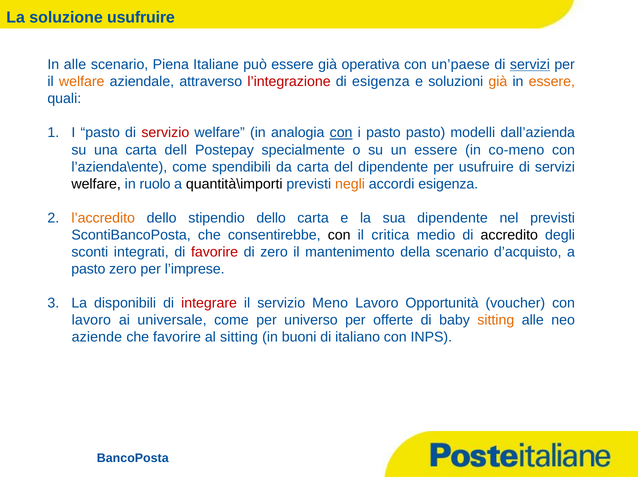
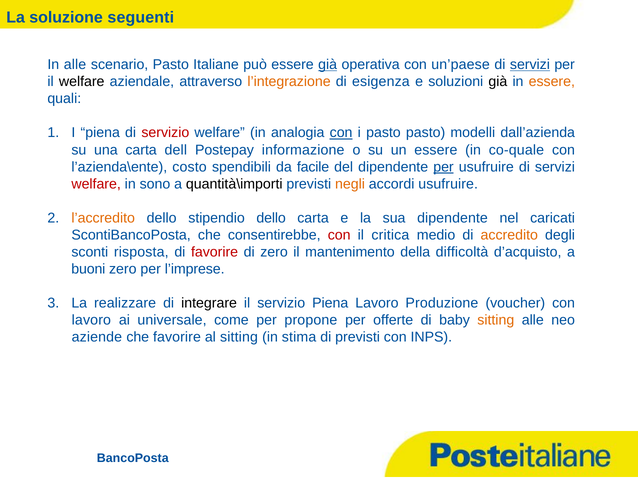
soluzione usufruire: usufruire -> seguenti
scenario Piena: Piena -> Pasto
già at (328, 65) underline: none -> present
welfare at (82, 82) colour: orange -> black
l’integrazione colour: red -> orange
già at (498, 82) colour: orange -> black
pasto at (100, 133): pasto -> piena
specialmente: specialmente -> informazione
co-meno: co-meno -> co-quale
l’azienda\ente come: come -> costo
da carta: carta -> facile
per at (443, 167) underline: none -> present
welfare at (96, 184) colour: black -> red
ruolo: ruolo -> sono
accordi esigenza: esigenza -> usufruire
nel previsti: previsti -> caricati
con at (339, 235) colour: black -> red
accredito colour: black -> orange
integrati: integrati -> risposta
della scenario: scenario -> difficoltà
pasto at (88, 269): pasto -> buoni
disponibili: disponibili -> realizzare
integrare colour: red -> black
servizio Meno: Meno -> Piena
Opportunità: Opportunità -> Produzione
universo: universo -> propone
buoni: buoni -> stima
di italiano: italiano -> previsti
